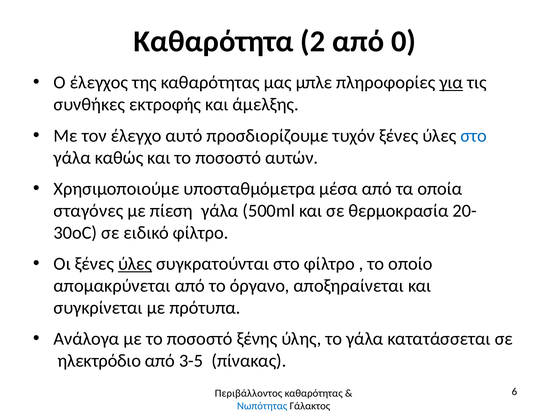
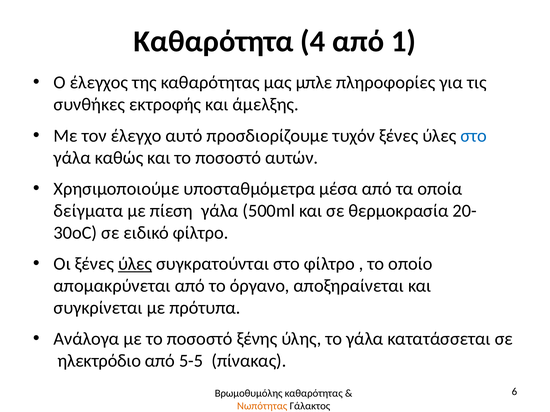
2: 2 -> 4
0: 0 -> 1
για underline: present -> none
σταγόνες: σταγόνες -> δείγματα
3-5: 3-5 -> 5-5
Περιβάλλοντος: Περιβάλλοντος -> Βρωμοθυμόλης
Νωπότητας colour: blue -> orange
